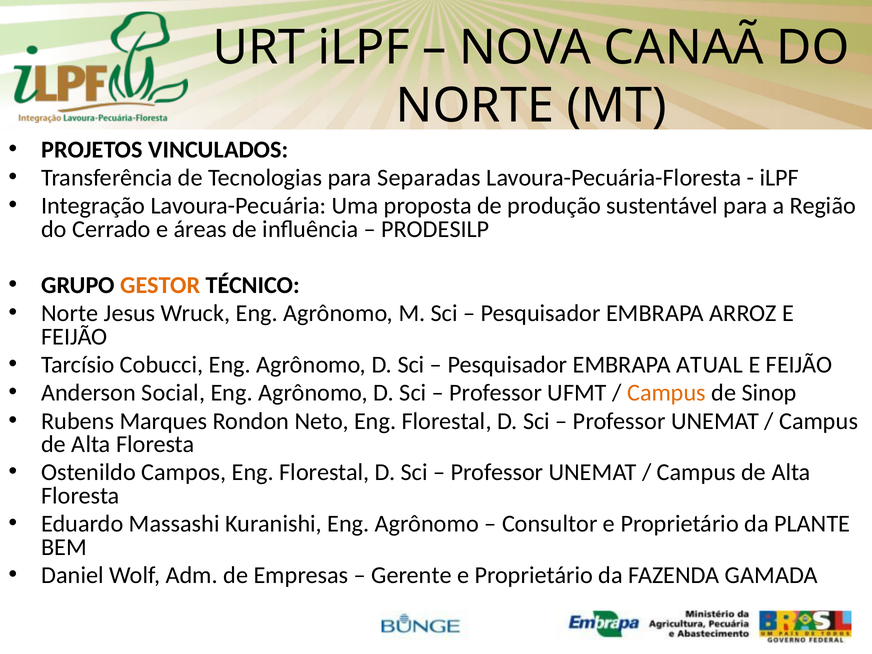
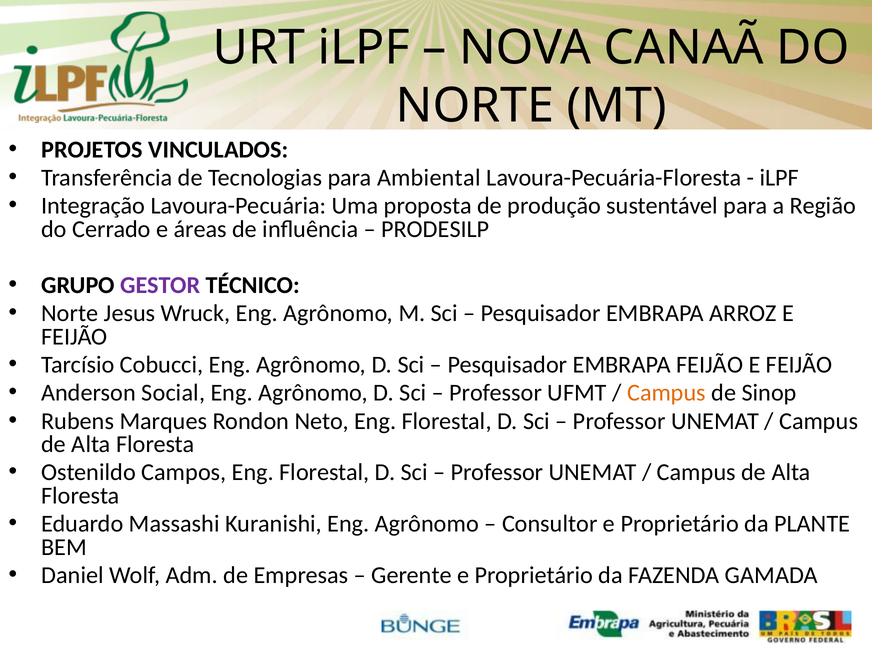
Separadas: Separadas -> Ambiental
GESTOR colour: orange -> purple
EMBRAPA ATUAL: ATUAL -> FEIJÃO
